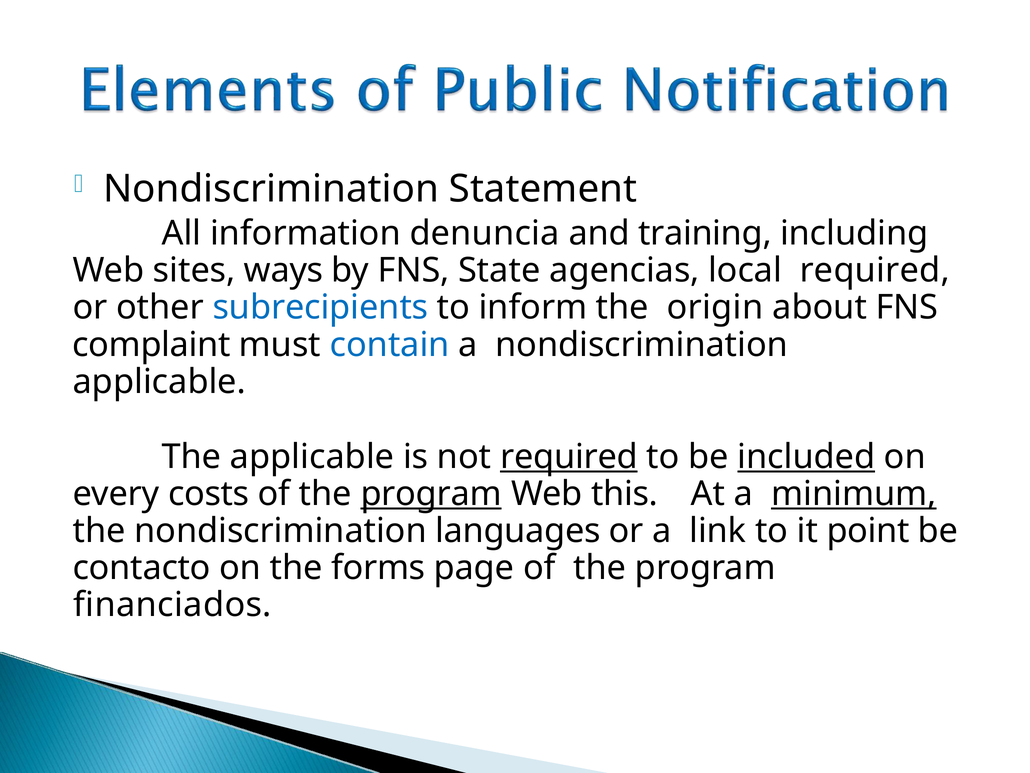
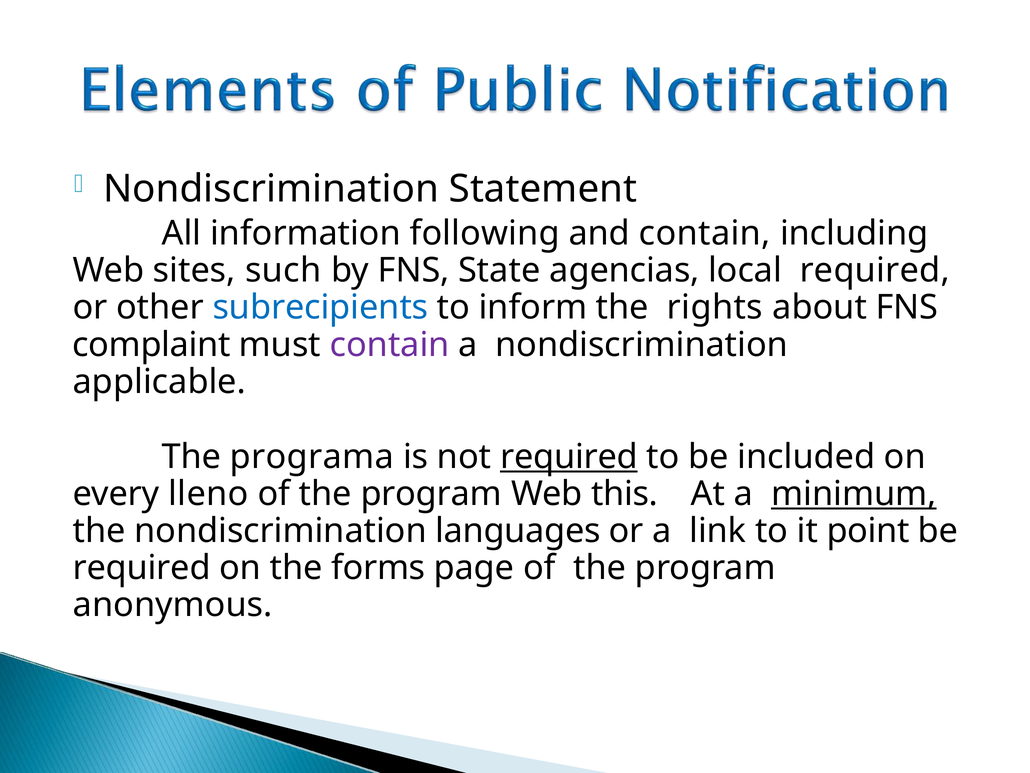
denuncia: denuncia -> following
and training: training -> contain
ways: ways -> such
origin: origin -> rights
contain at (390, 345) colour: blue -> purple
The applicable: applicable -> programa
included underline: present -> none
costs: costs -> lleno
program at (431, 493) underline: present -> none
contacto at (142, 568): contacto -> required
financiados: financiados -> anonymous
